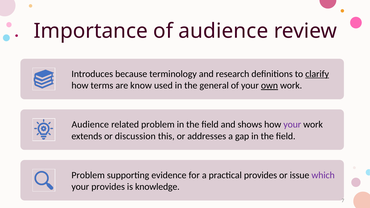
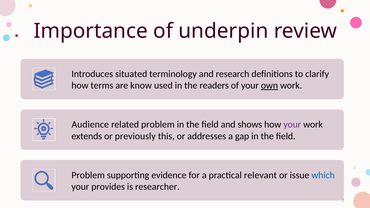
of audience: audience -> underpin
because: because -> situated
clarify underline: present -> none
general: general -> readers
discussion: discussion -> previously
practical provides: provides -> relevant
which colour: purple -> blue
knowledge: knowledge -> researcher
